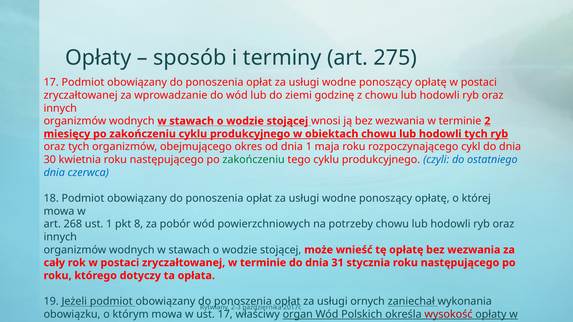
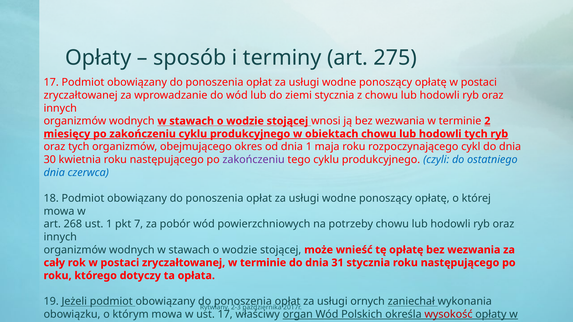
ziemi godzinę: godzinę -> stycznia
zakończeniu at (254, 160) colour: green -> purple
8: 8 -> 7
